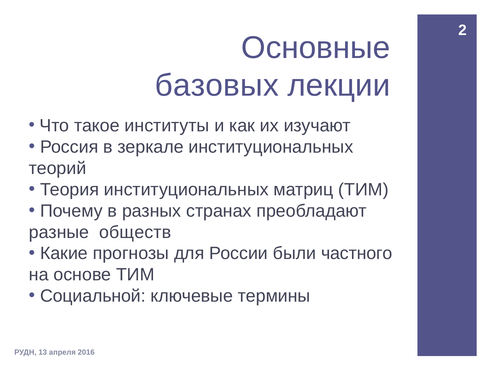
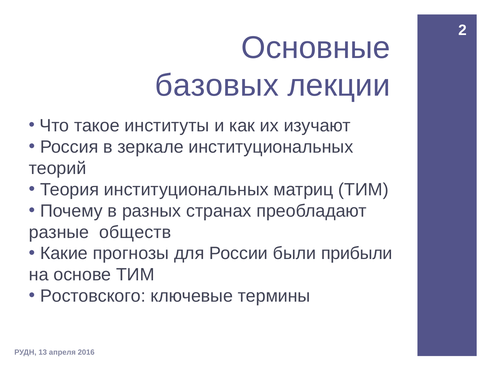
частного: частного -> прибыли
Социальной: Социальной -> Ростовского
